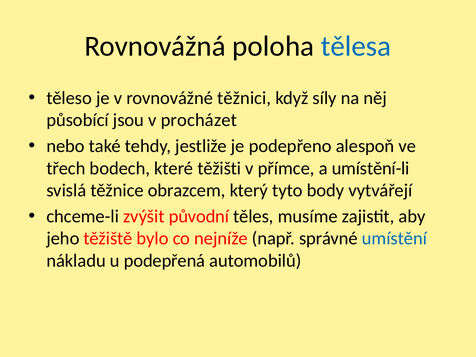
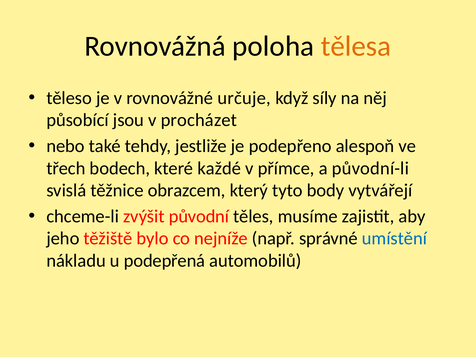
tělesa colour: blue -> orange
těžnici: těžnici -> určuje
těžišti: těžišti -> každé
umístění-li: umístění-li -> původní-li
